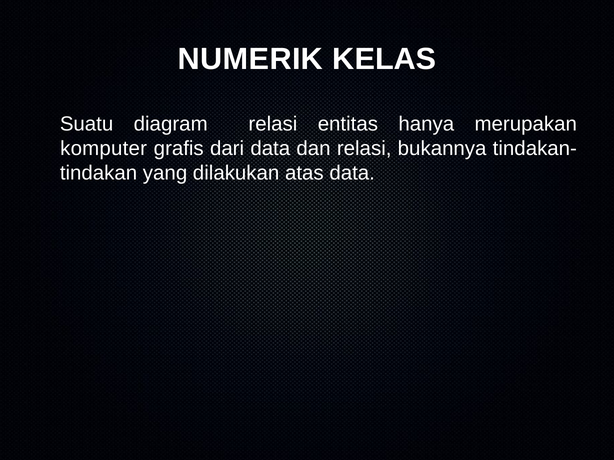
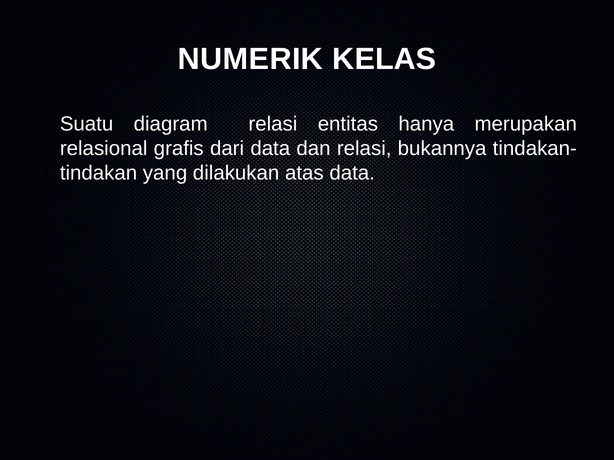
komputer: komputer -> relasional
